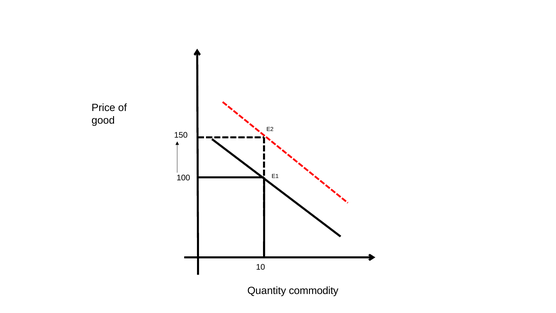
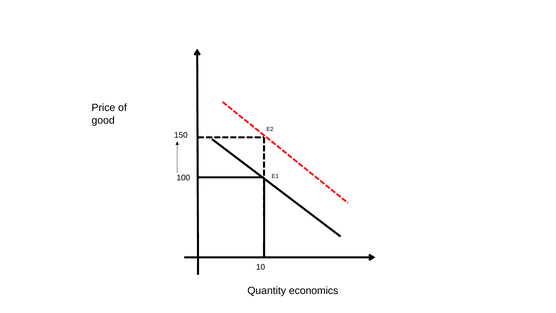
commodity: commodity -> economics
